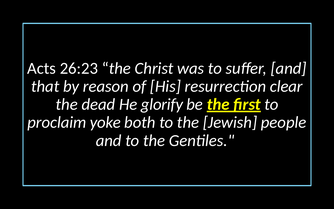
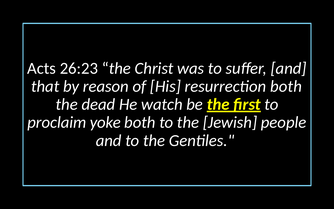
resurrection clear: clear -> both
glorify: glorify -> watch
